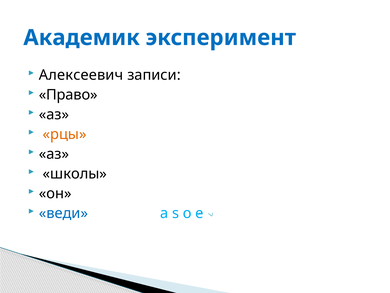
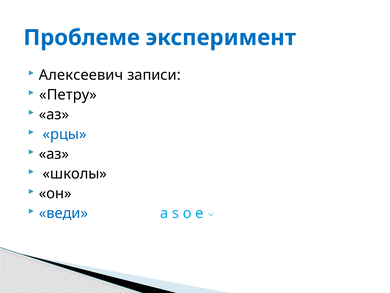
Академик: Академик -> Проблеме
Право: Право -> Петру
рцы colour: orange -> blue
